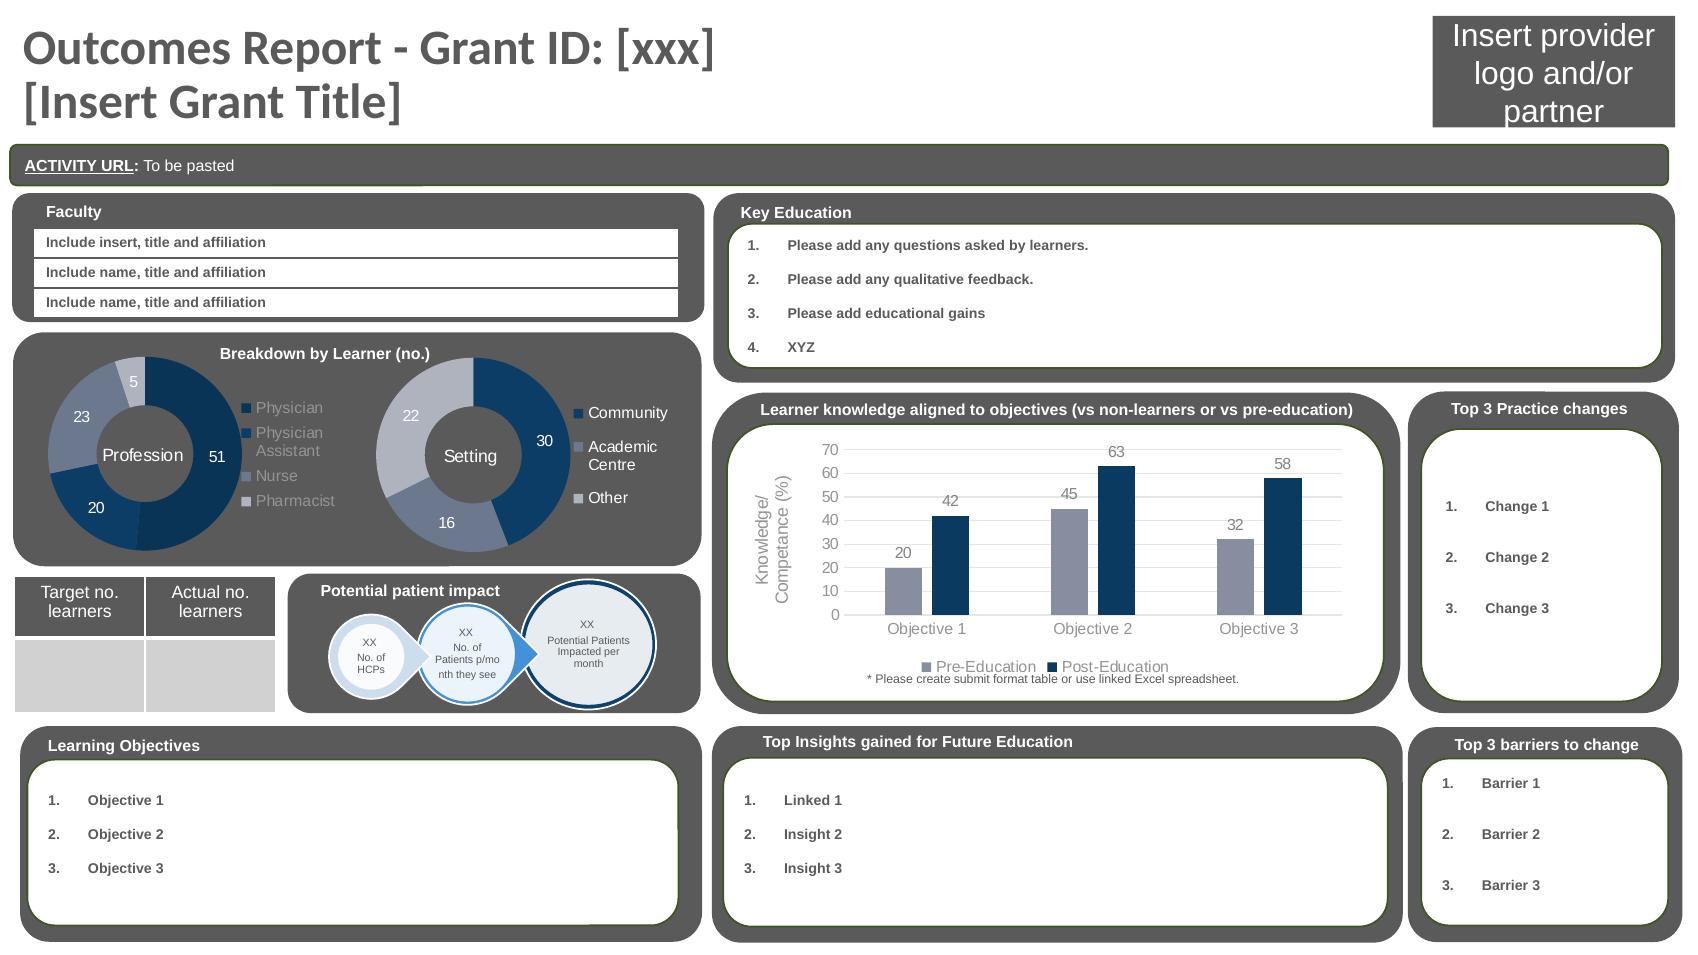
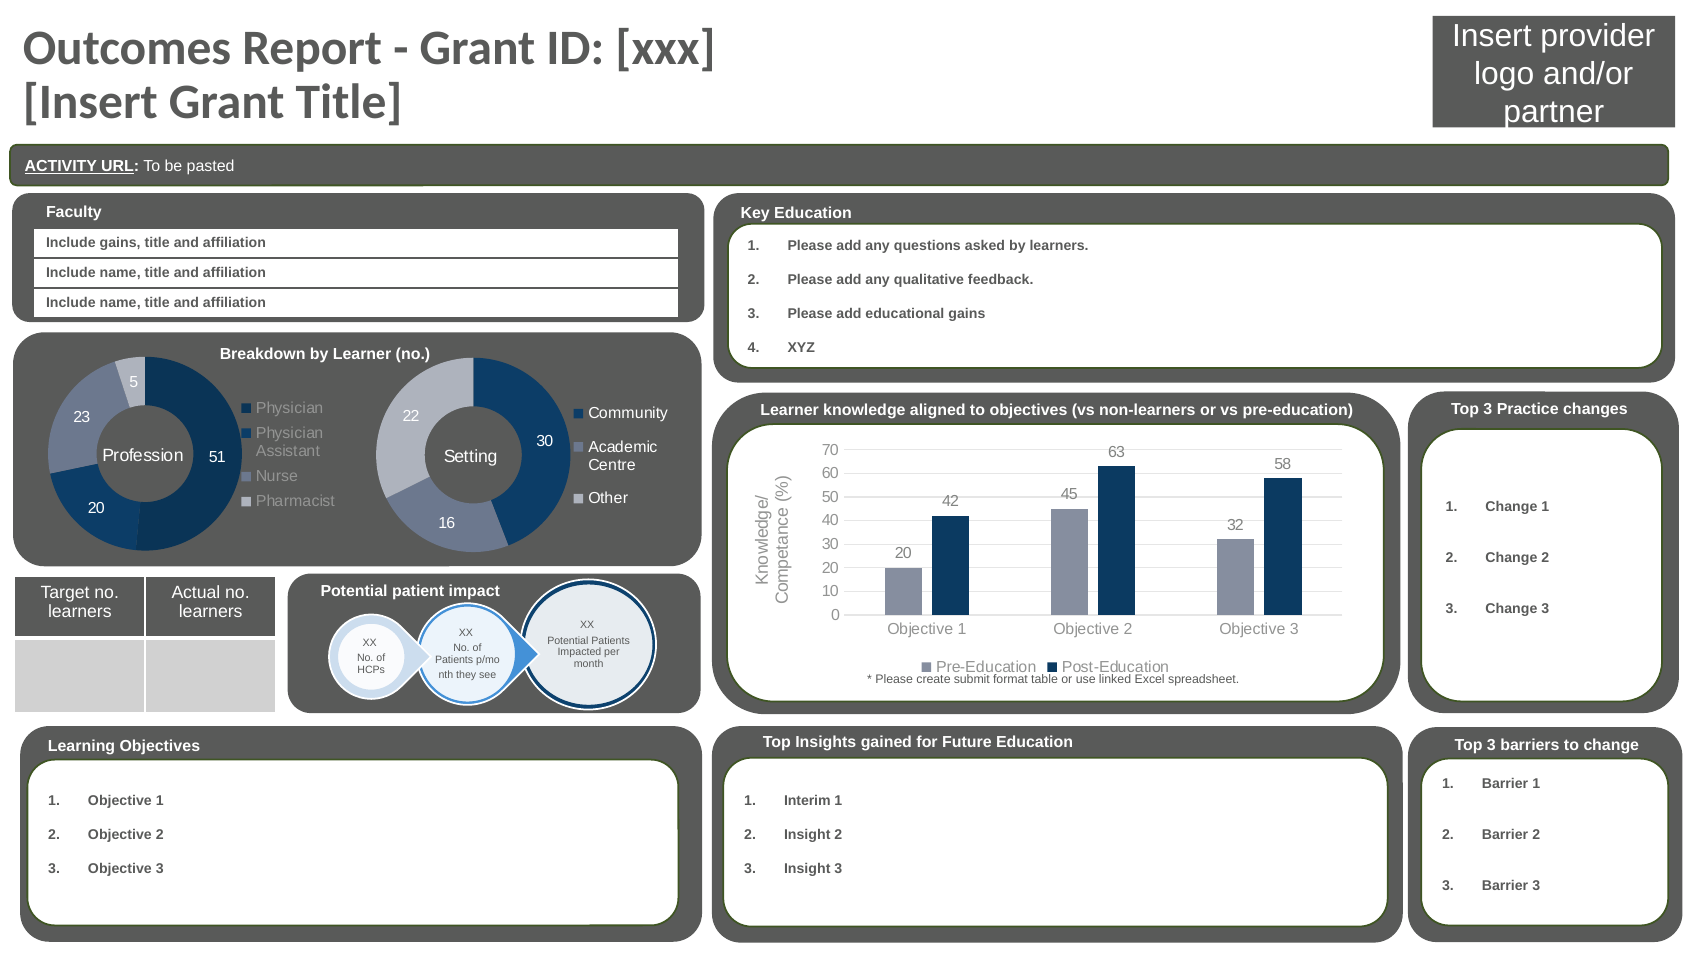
Include insert: insert -> gains
1 Linked: Linked -> Interim
